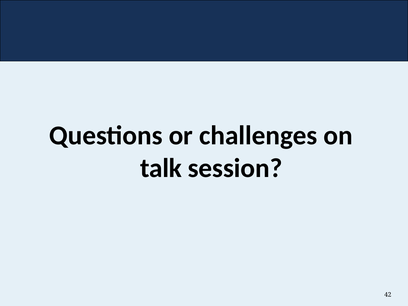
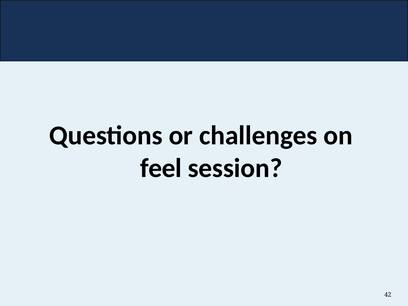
talk: talk -> feel
